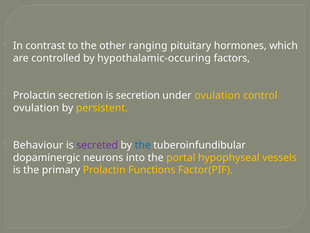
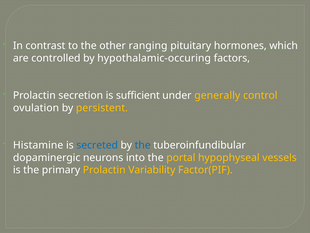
is secretion: secretion -> sufficient
under ovulation: ovulation -> generally
Behaviour: Behaviour -> Histamine
secreted colour: purple -> blue
Functions: Functions -> Variability
